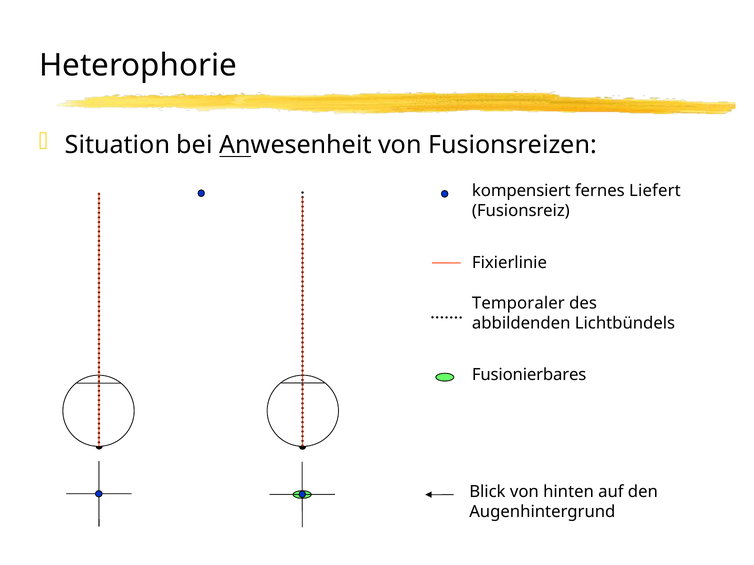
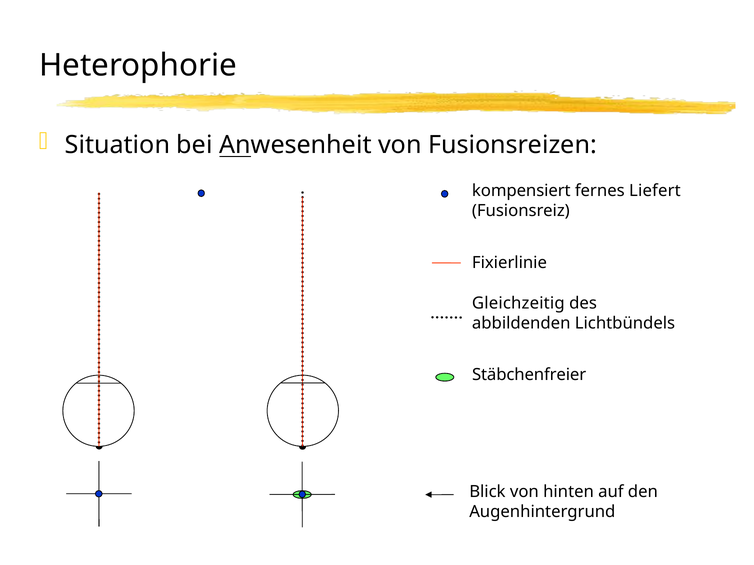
Temporaler: Temporaler -> Gleichzeitig
Fusionierbares: Fusionierbares -> Stäbchenfreier
